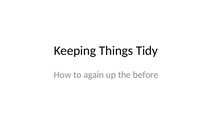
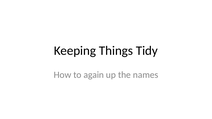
before: before -> names
